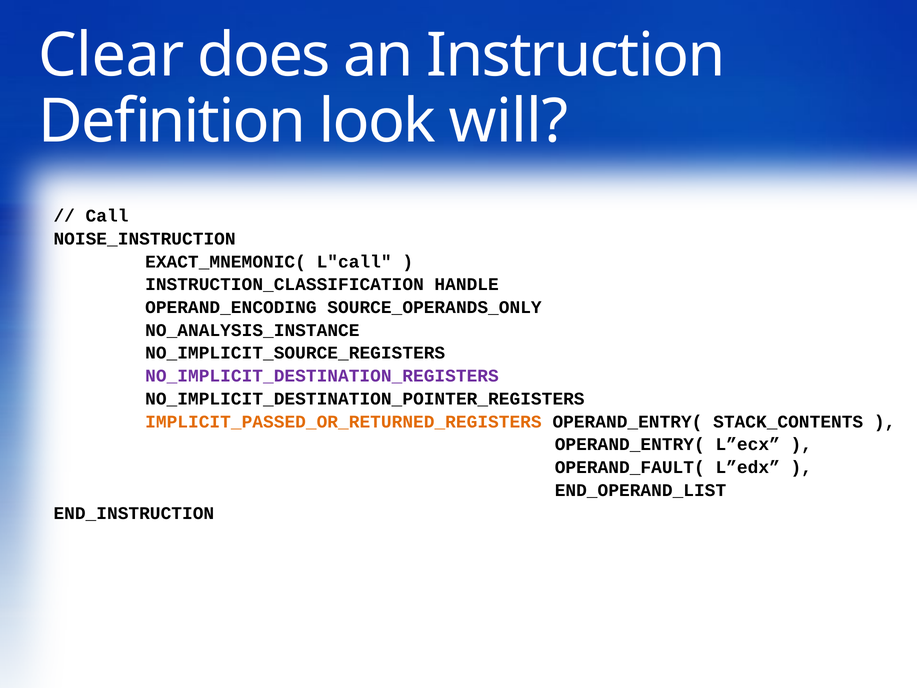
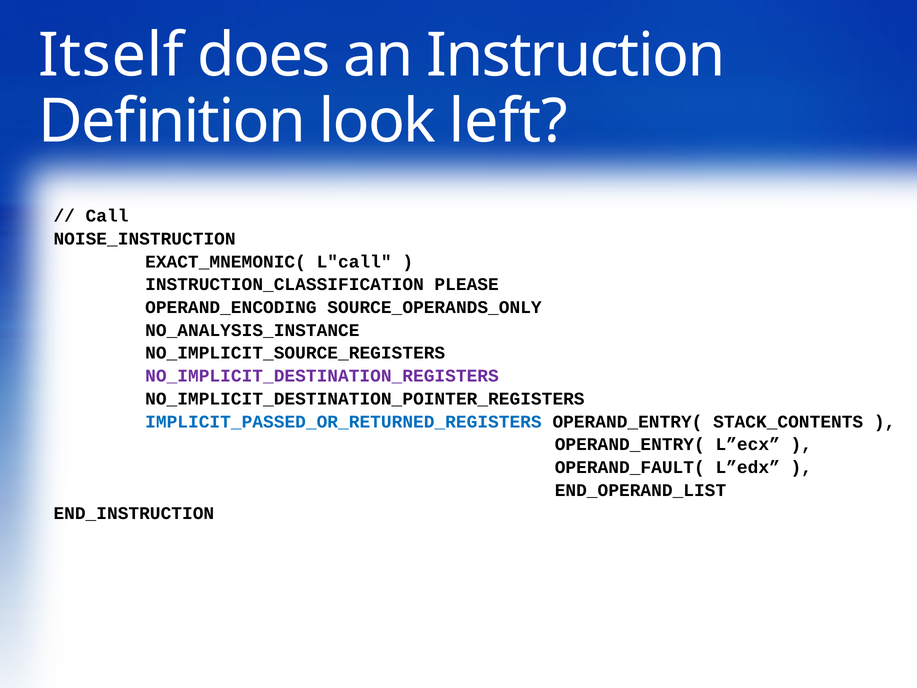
Clear: Clear -> Itself
will: will -> left
HANDLE: HANDLE -> PLEASE
IMPLICIT_PASSED_OR_RETURNED_REGISTERS colour: orange -> blue
